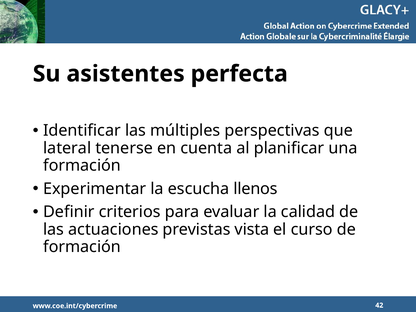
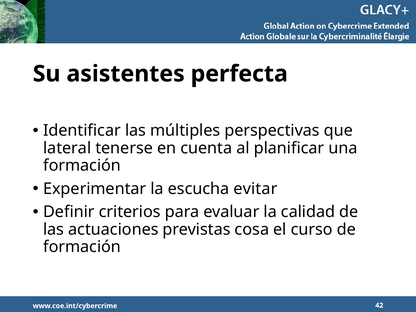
llenos: llenos -> evitar
vista: vista -> cosa
